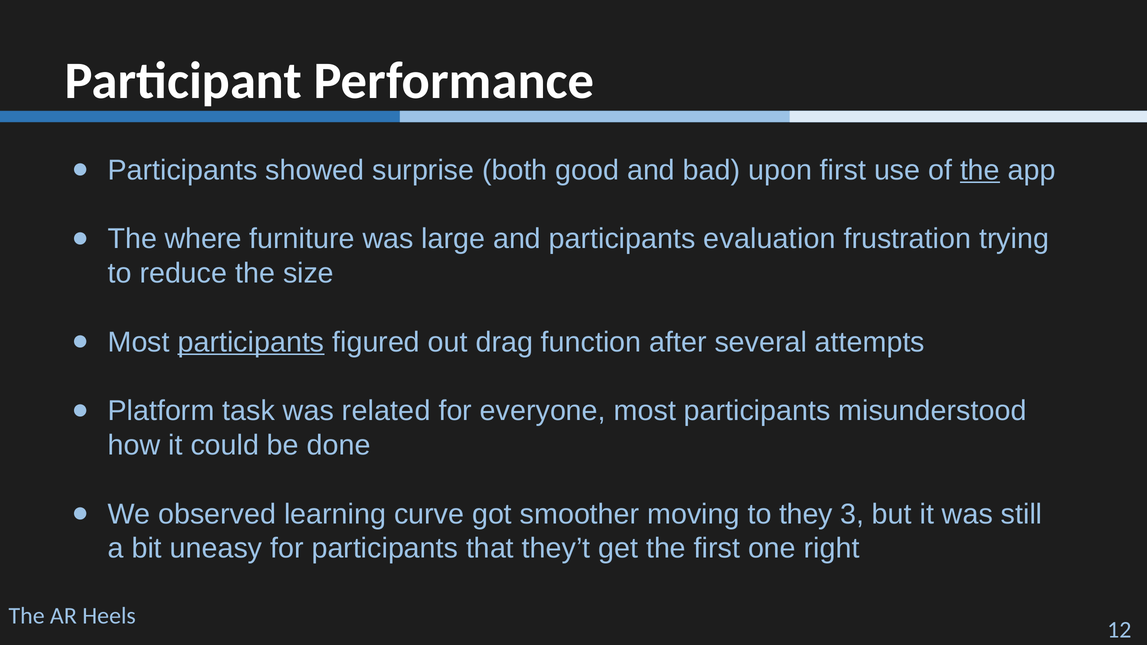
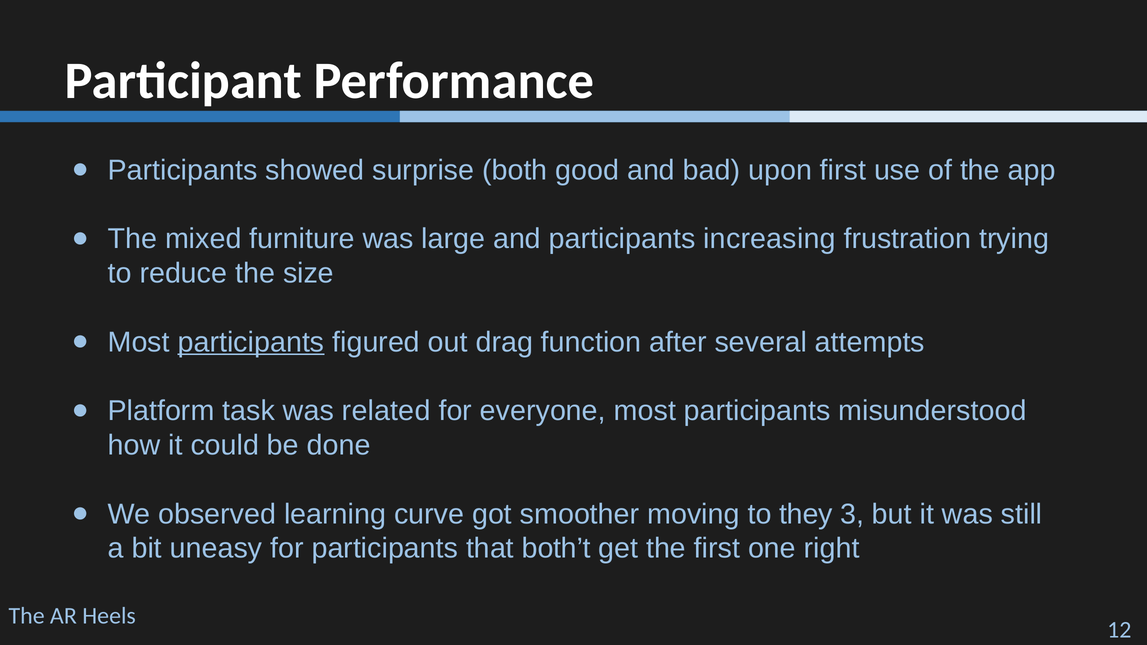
the at (980, 170) underline: present -> none
where: where -> mixed
evaluation: evaluation -> increasing
they’t: they’t -> both’t
